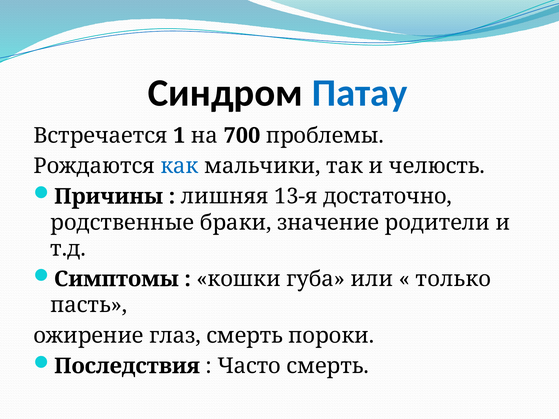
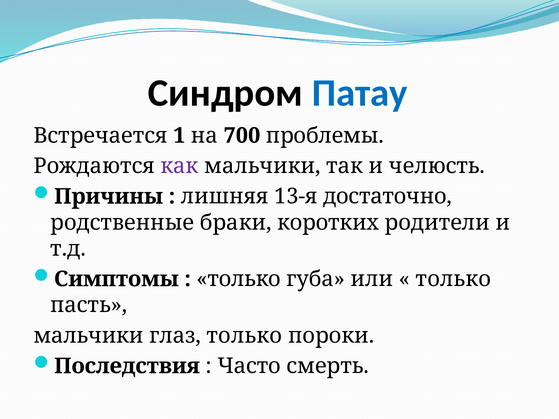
как colour: blue -> purple
значение: значение -> коротких
кошки at (239, 279): кошки -> только
ожирение at (89, 336): ожирение -> мальчики
глаз смерть: смерть -> только
